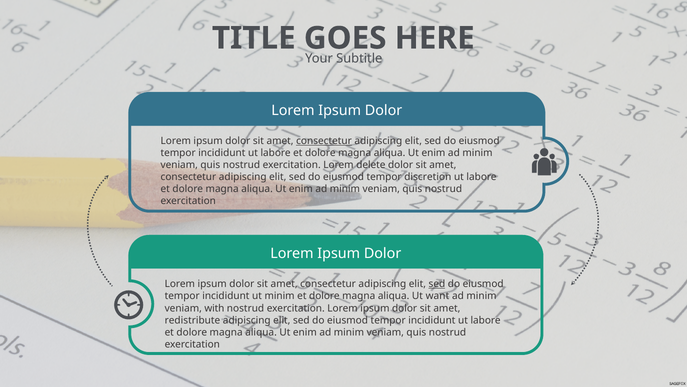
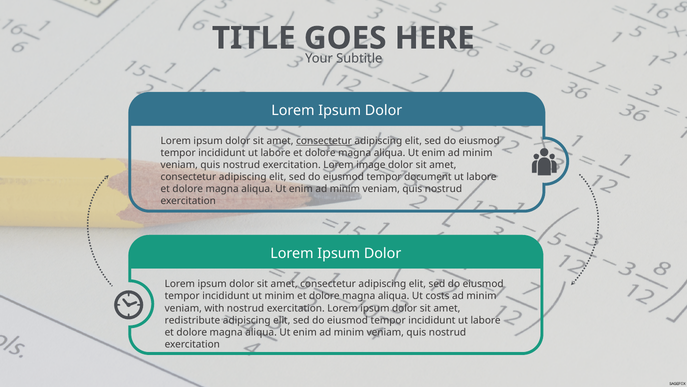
delete: delete -> image
discretion: discretion -> document
sed at (437, 284) underline: present -> none
want: want -> costs
